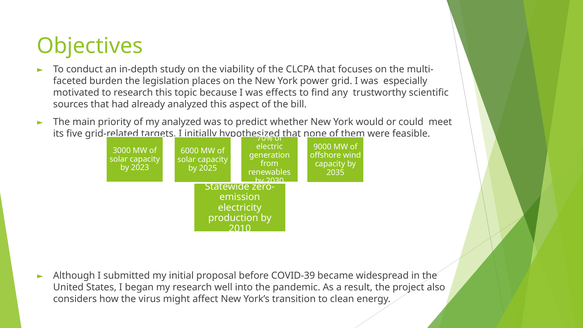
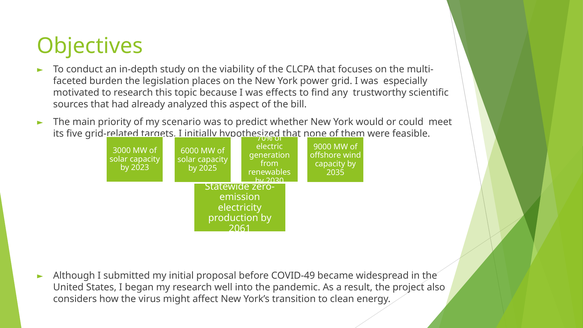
my analyzed: analyzed -> scenario
2010: 2010 -> 2061
COVID-39: COVID-39 -> COVID-49
